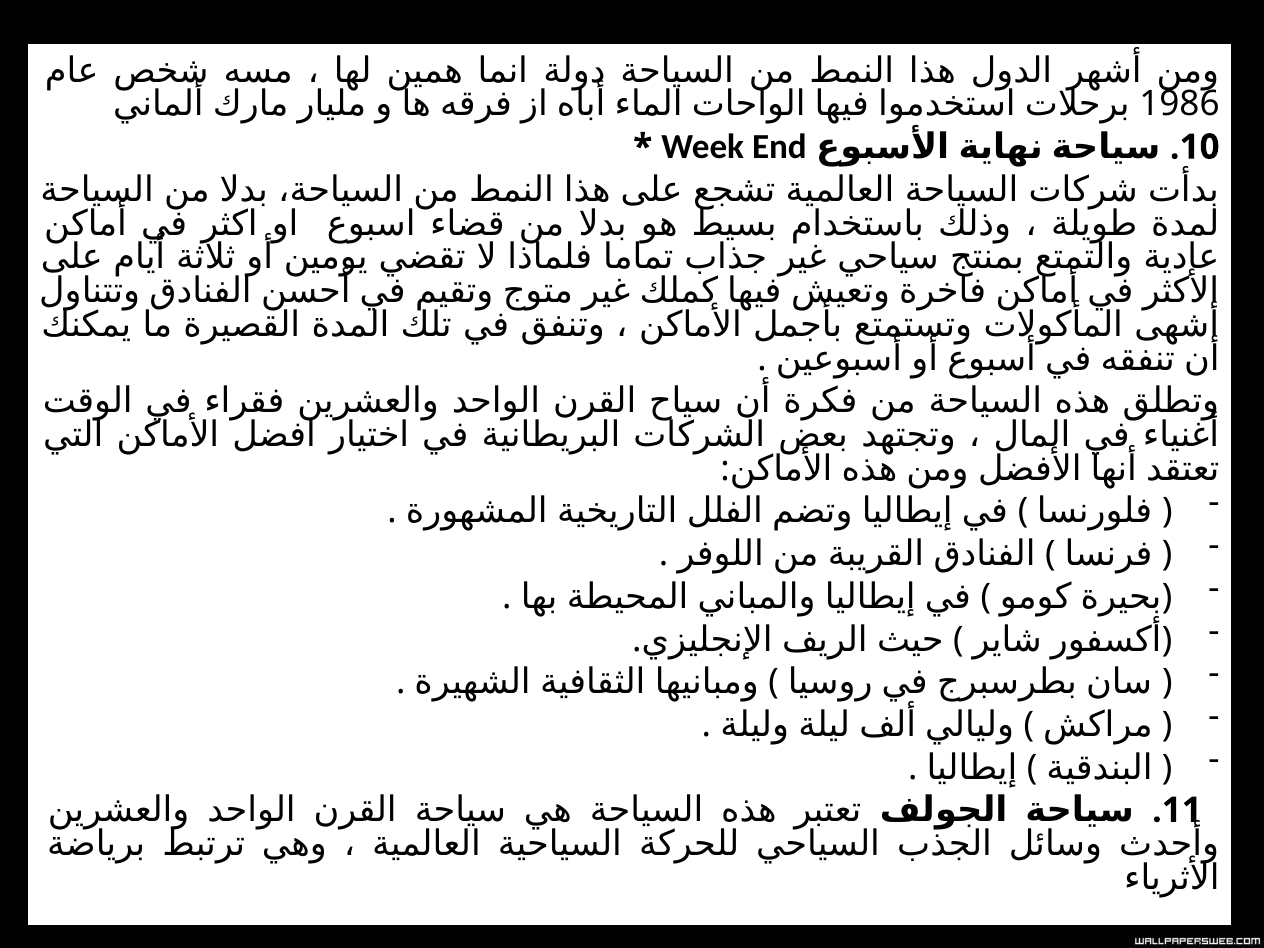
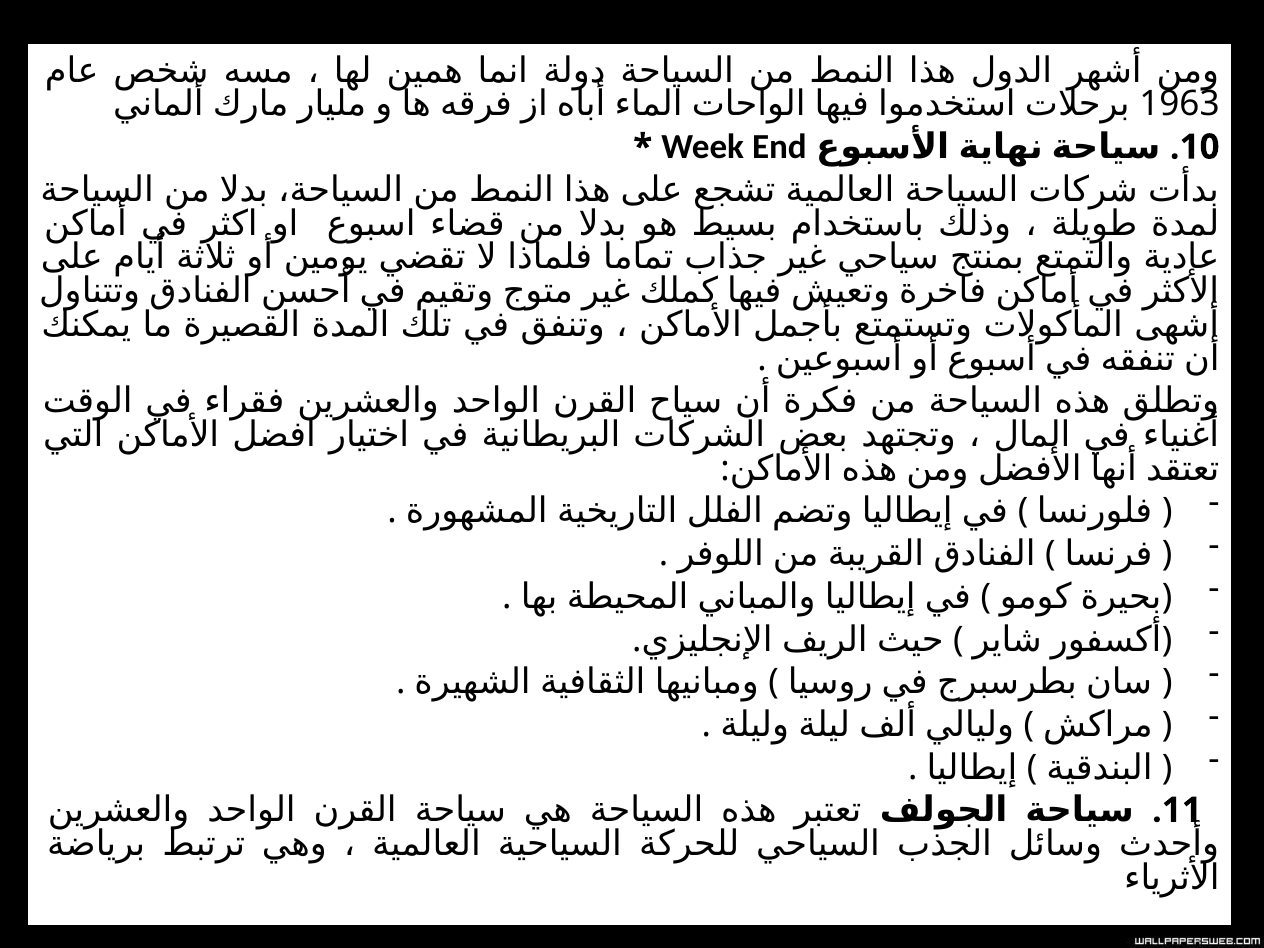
1986: 1986 -> 1963
